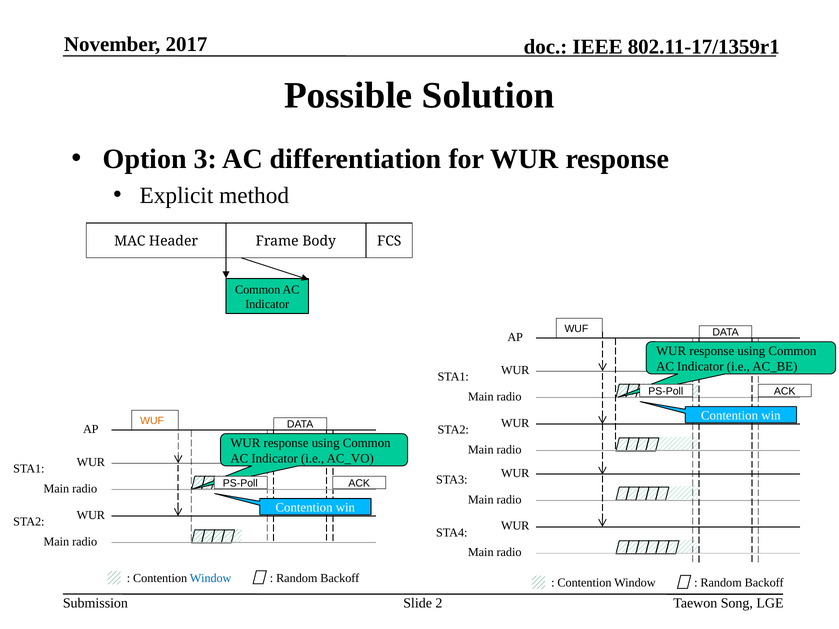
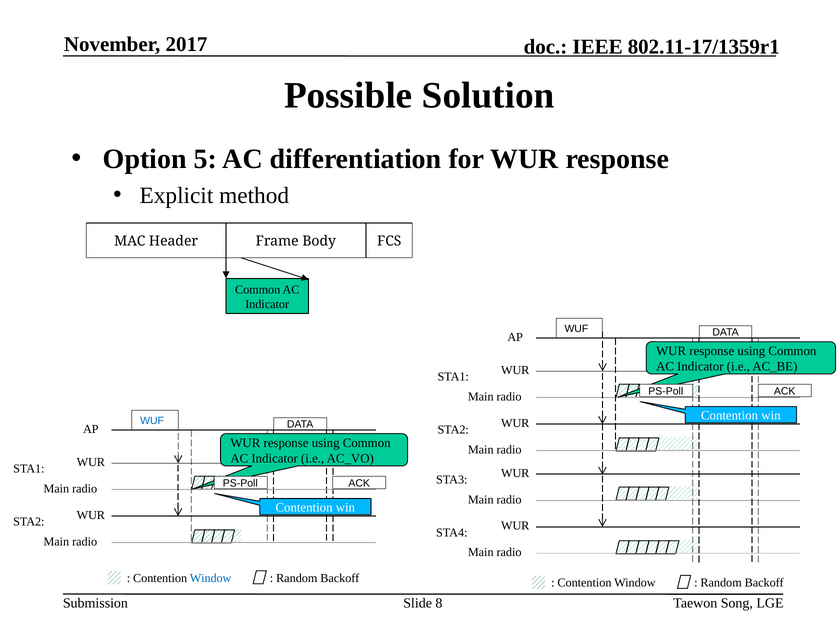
3: 3 -> 5
WUF at (152, 421) colour: orange -> blue
2: 2 -> 8
